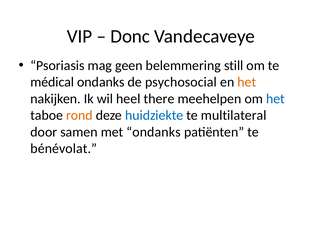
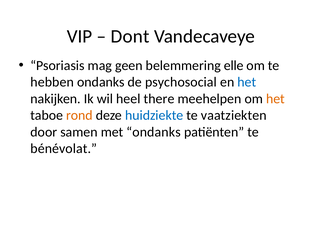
Donc: Donc -> Dont
still: still -> elle
médical: médical -> hebben
het at (247, 82) colour: orange -> blue
het at (275, 99) colour: blue -> orange
multilateral: multilateral -> vaatziekten
